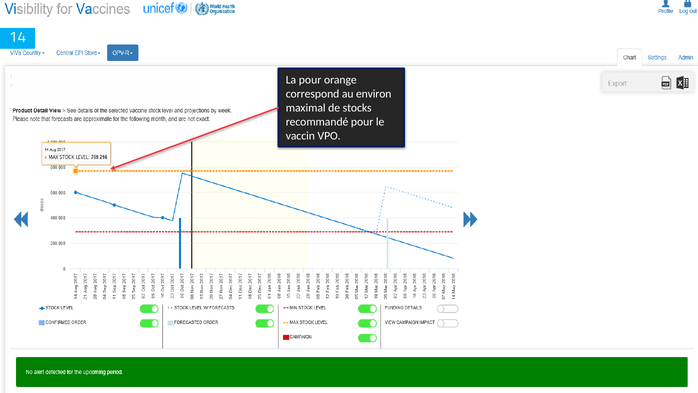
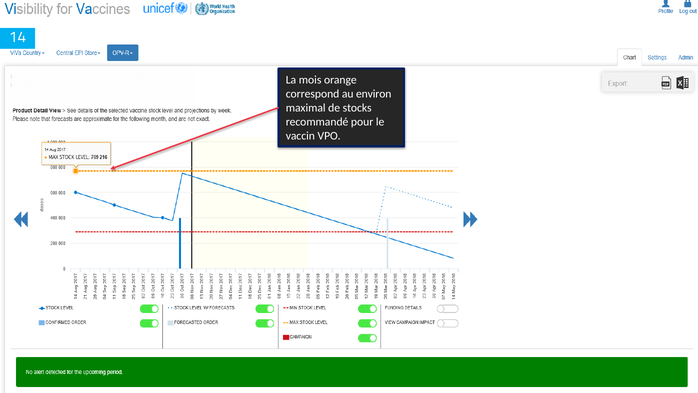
La pour: pour -> mois
